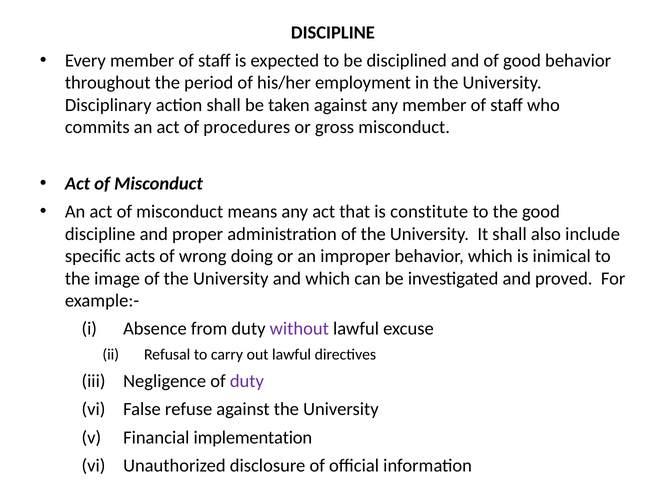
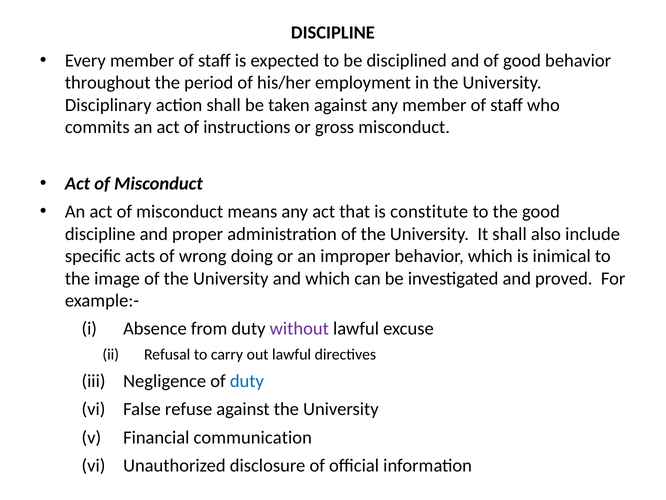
procedures: procedures -> instructions
duty at (247, 381) colour: purple -> blue
implementation: implementation -> communication
